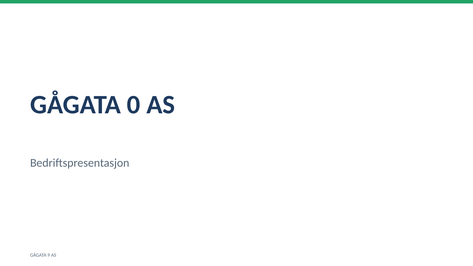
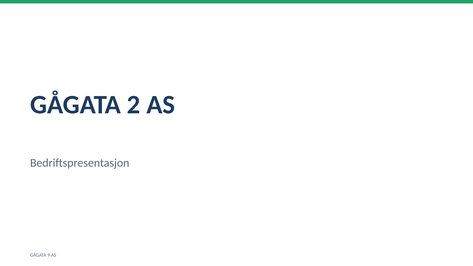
0: 0 -> 2
